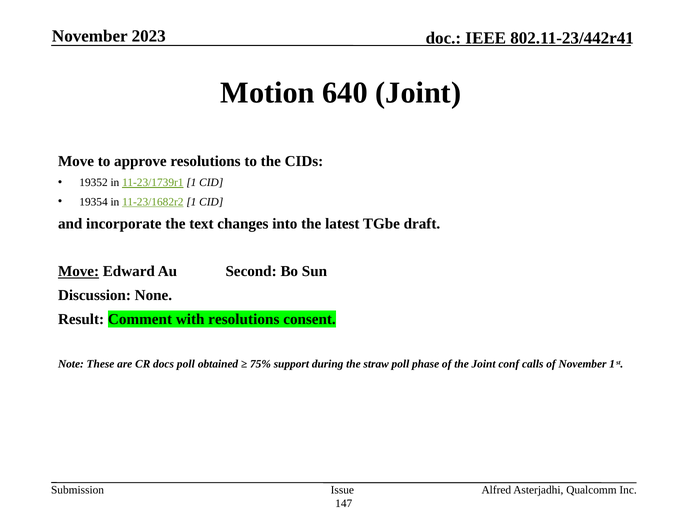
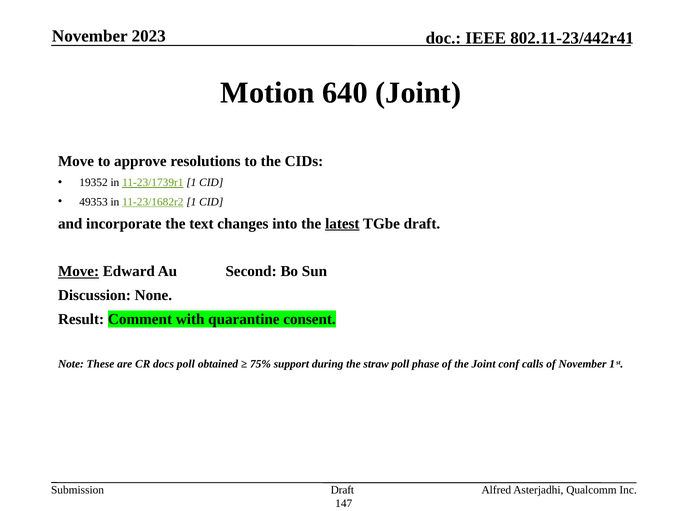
19354: 19354 -> 49353
latest underline: none -> present
with resolutions: resolutions -> quarantine
Issue at (342, 491): Issue -> Draft
